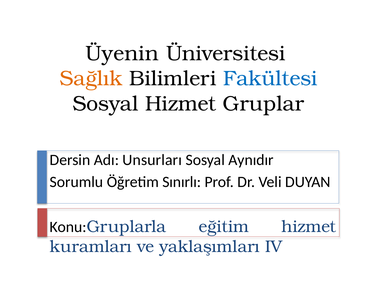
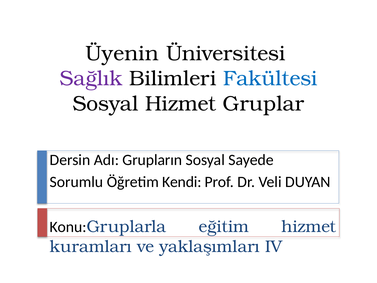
Sağlık colour: orange -> purple
Unsurları: Unsurları -> Grupların
Aynıdır: Aynıdır -> Sayede
Sınırlı: Sınırlı -> Kendi
